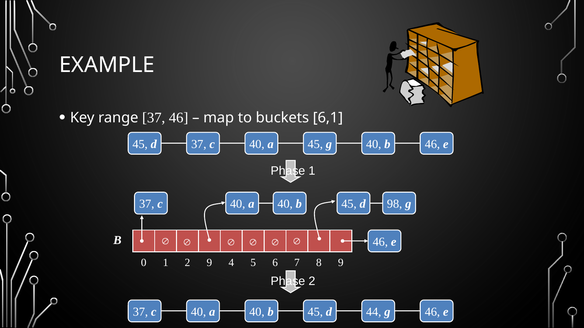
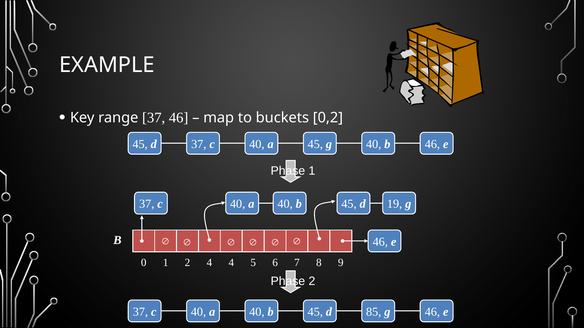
6,1: 6,1 -> 0,2
98: 98 -> 19
2 9: 9 -> 4
44: 44 -> 85
